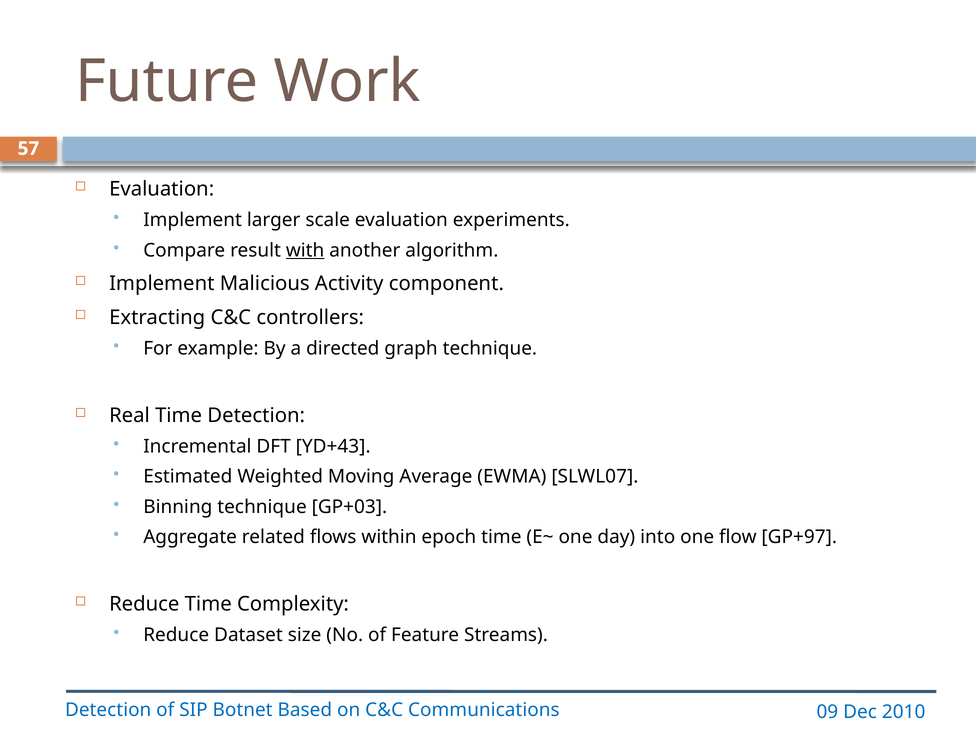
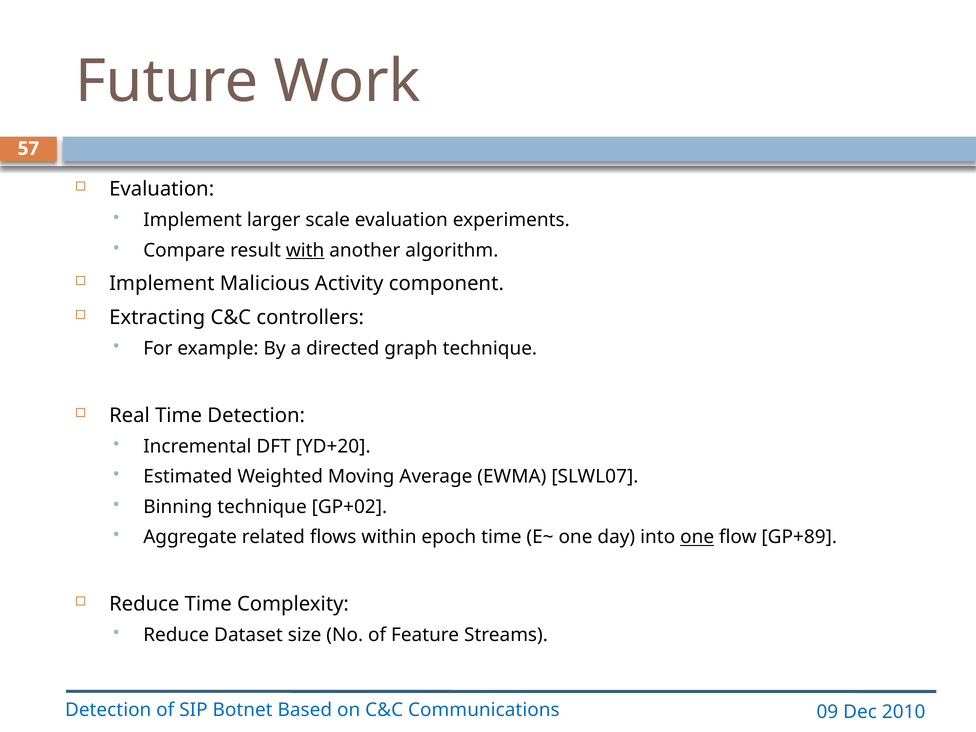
YD+43: YD+43 -> YD+20
GP+03: GP+03 -> GP+02
one at (697, 537) underline: none -> present
GP+97: GP+97 -> GP+89
